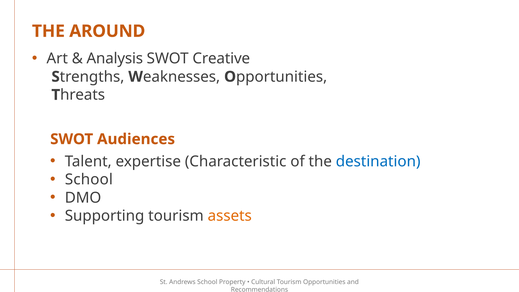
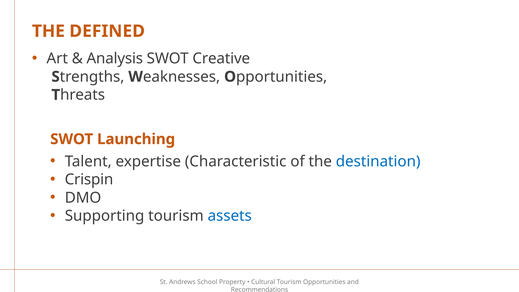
AROUND: AROUND -> DEFINED
Audiences: Audiences -> Launching
School at (89, 180): School -> Crispin
assets colour: orange -> blue
